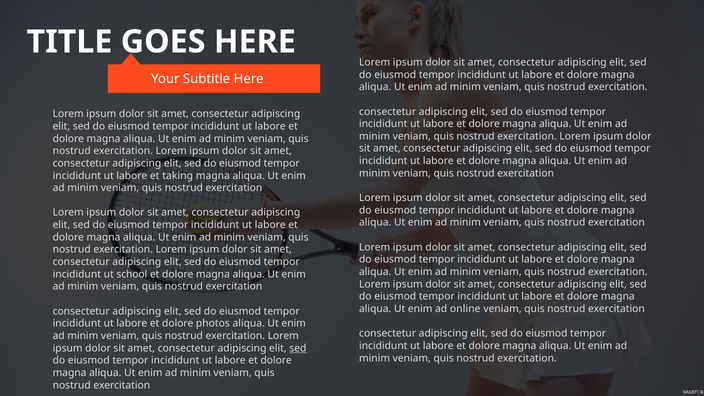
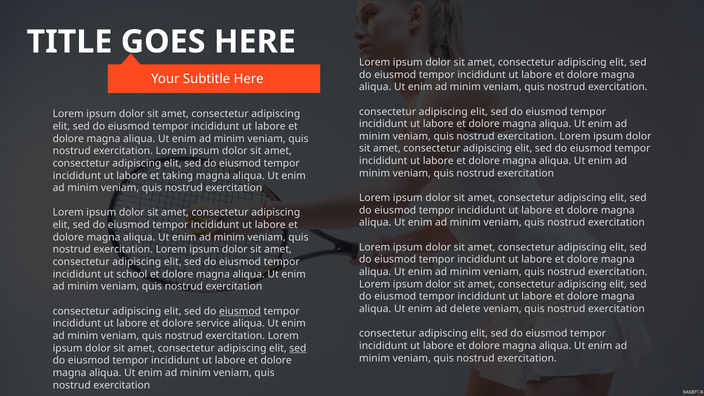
online: online -> delete
eiusmod at (240, 311) underline: none -> present
photos: photos -> service
